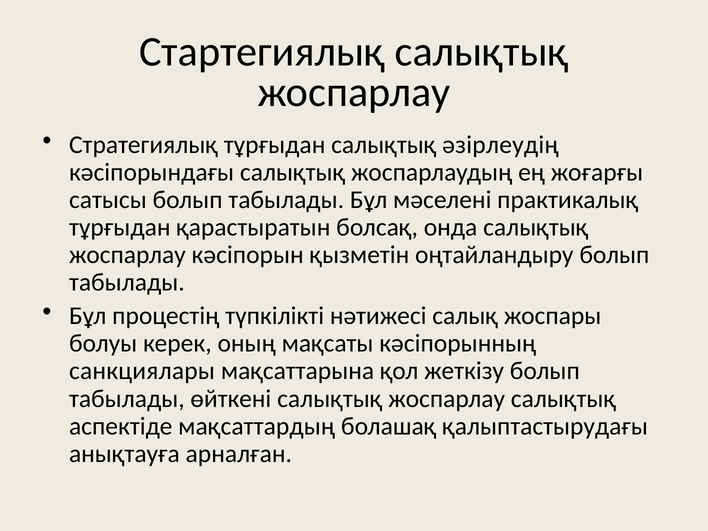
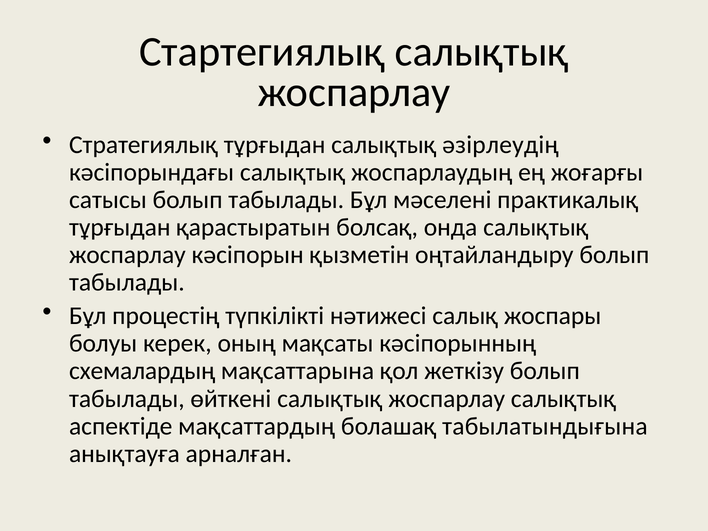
санкциялары: санкциялары -> схемалардың
қалыптастырудағы: қалыптастырудағы -> табылатындығына
